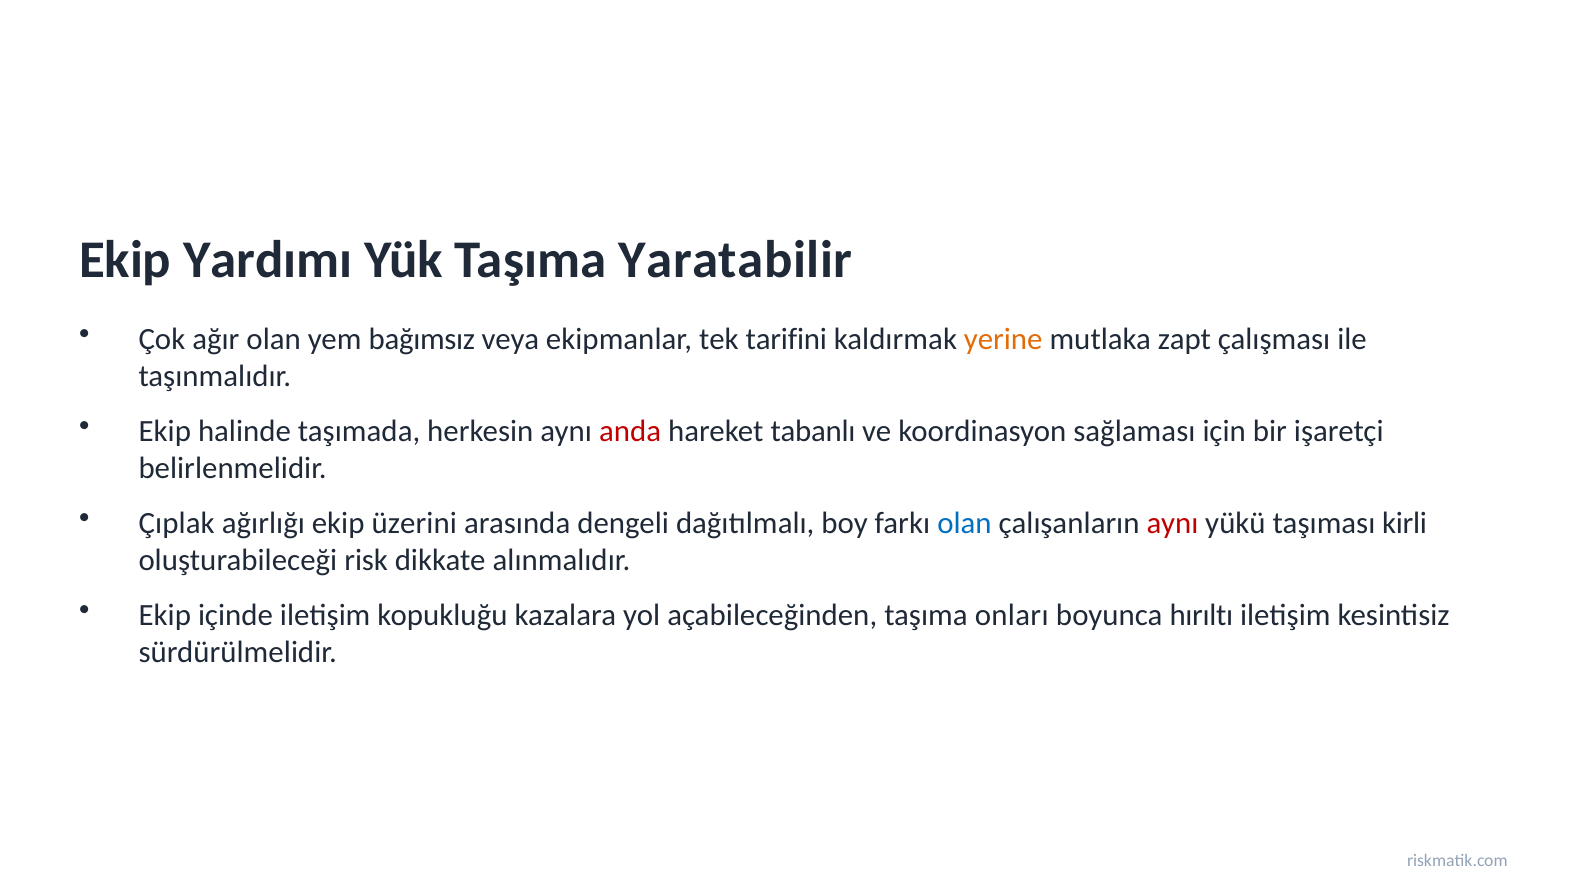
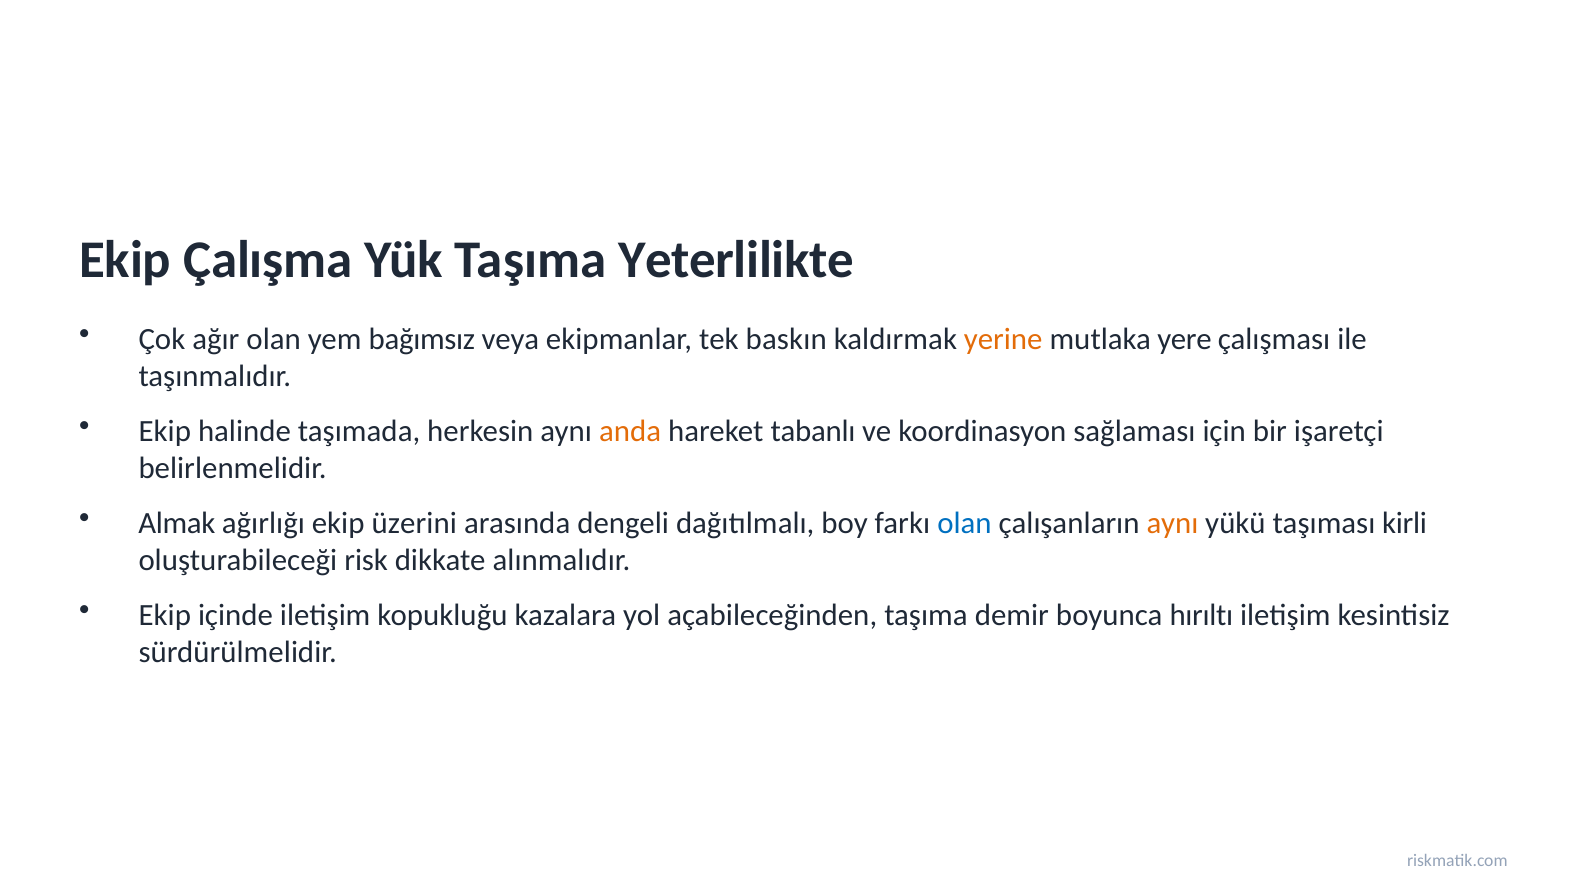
Yardımı: Yardımı -> Çalışma
Yaratabilir: Yaratabilir -> Yeterlilikte
tarifini: tarifini -> baskın
zapt: zapt -> yere
anda colour: red -> orange
Çıplak: Çıplak -> Almak
aynı at (1172, 523) colour: red -> orange
onları: onları -> demir
